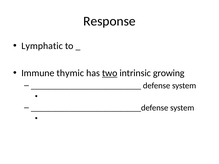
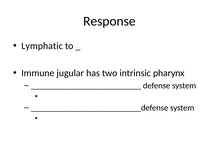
thymic: thymic -> jugular
two underline: present -> none
growing: growing -> pharynx
